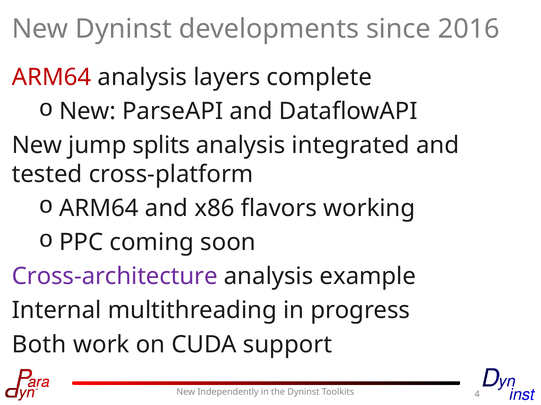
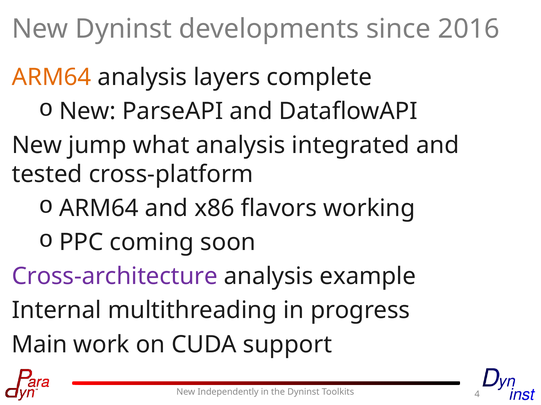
ARM64 at (52, 77) colour: red -> orange
splits: splits -> what
Both: Both -> Main
